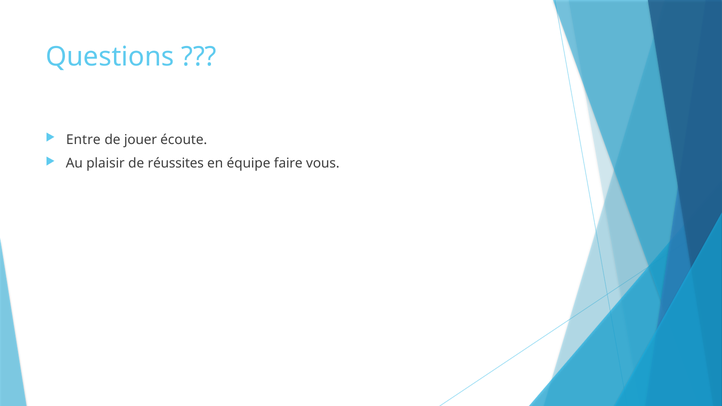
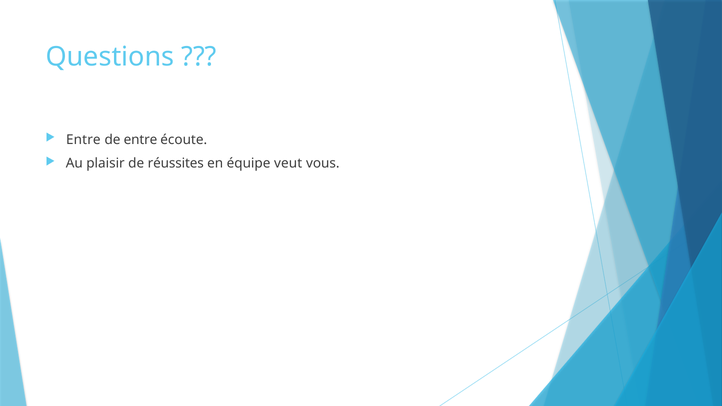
de jouer: jouer -> entre
faire: faire -> veut
